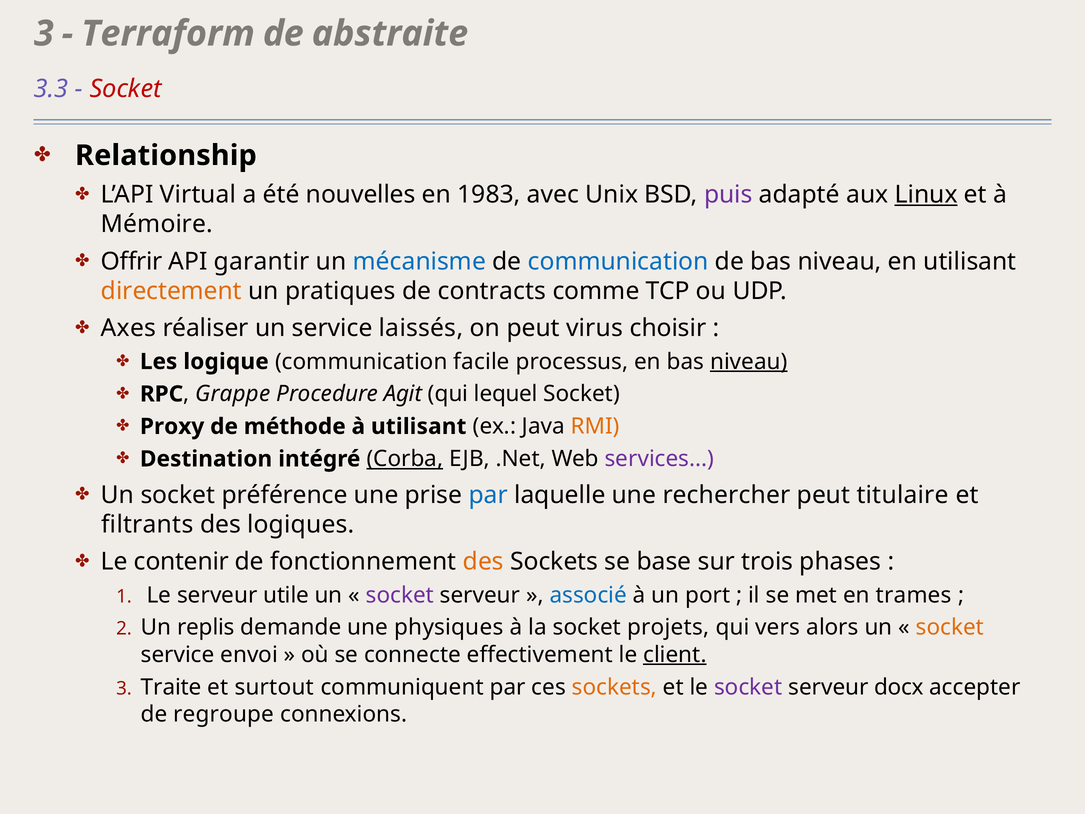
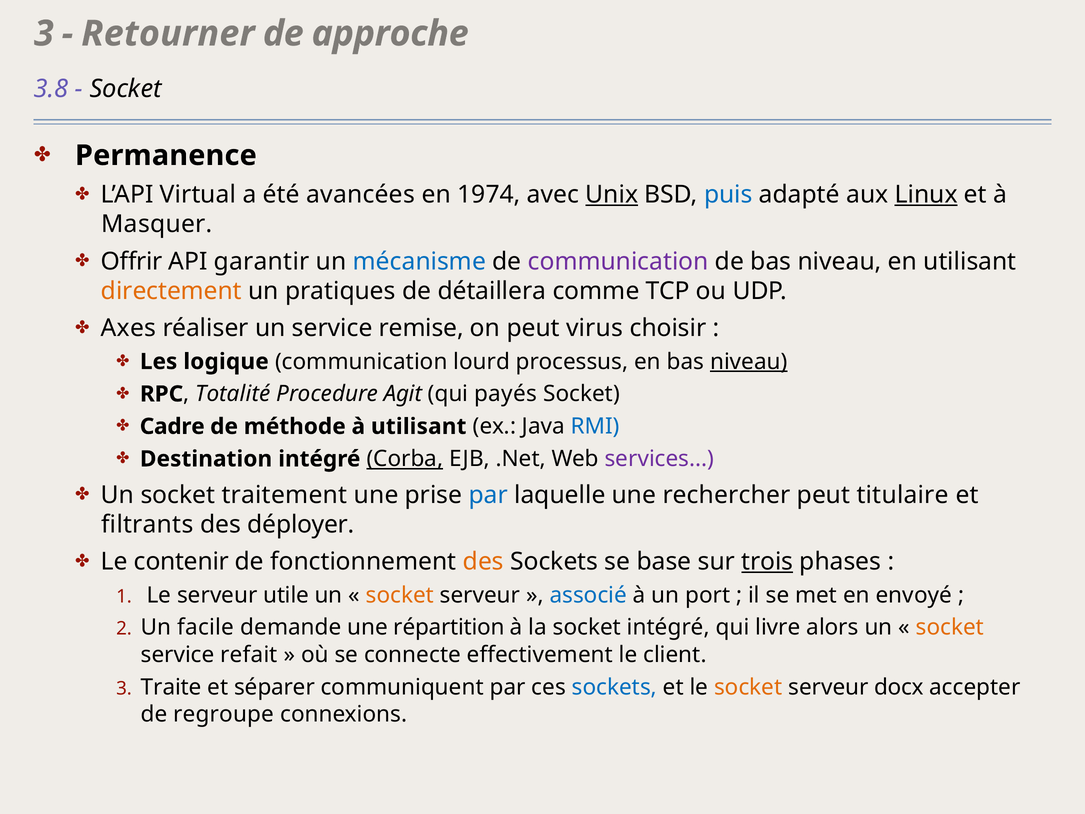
Terraform: Terraform -> Retourner
abstraite: abstraite -> approche
3.3: 3.3 -> 3.8
Socket at (126, 89) colour: red -> black
Relationship: Relationship -> Permanence
nouvelles: nouvelles -> avancées
1983: 1983 -> 1974
Unix underline: none -> present
puis colour: purple -> blue
Mémoire: Mémoire -> Masquer
communication at (618, 261) colour: blue -> purple
contracts: contracts -> détaillera
laissés: laissés -> remise
facile: facile -> lourd
Grappe: Grappe -> Totalité
lequel: lequel -> payés
Proxy: Proxy -> Cadre
RMI colour: orange -> blue
préférence: préférence -> traitement
logiques: logiques -> déployer
trois underline: none -> present
socket at (400, 595) colour: purple -> orange
trames: trames -> envoyé
replis: replis -> facile
physiques: physiques -> répartition
projets: projets -> intégré
vers: vers -> livre
envoi: envoi -> refait
client underline: present -> none
surtout: surtout -> séparer
sockets at (614, 687) colour: orange -> blue
socket at (748, 687) colour: purple -> orange
